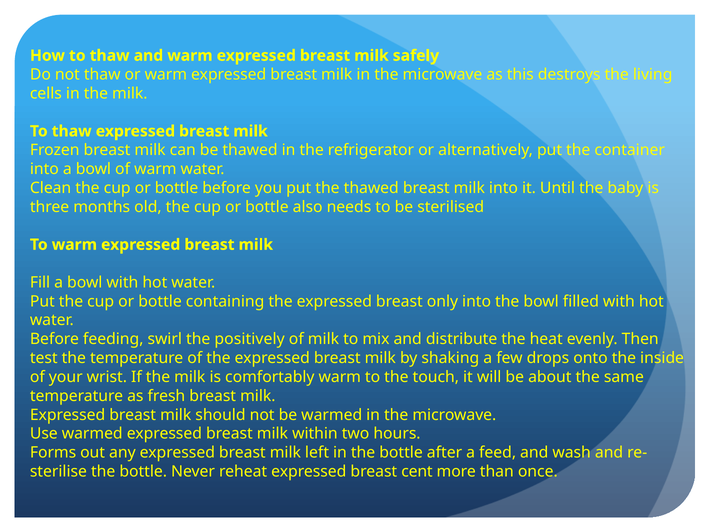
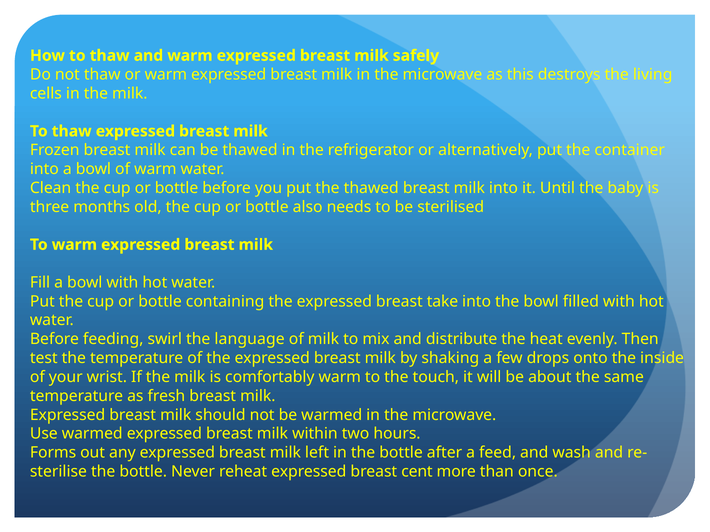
only: only -> take
positively: positively -> language
